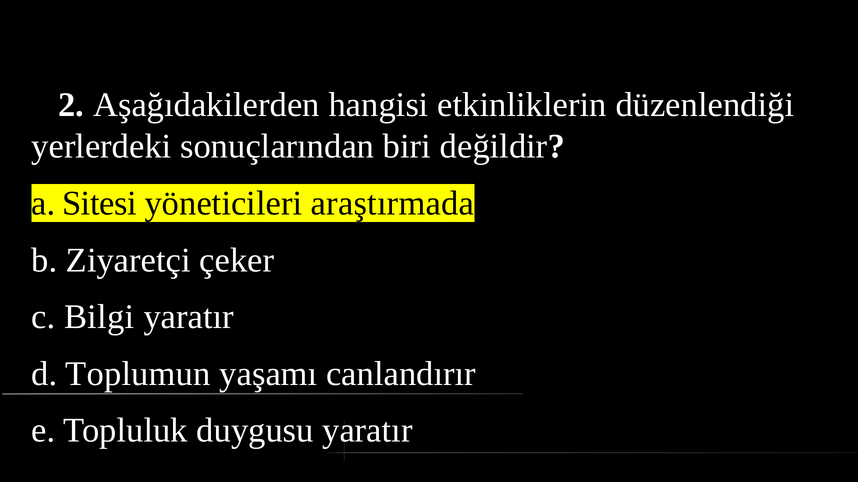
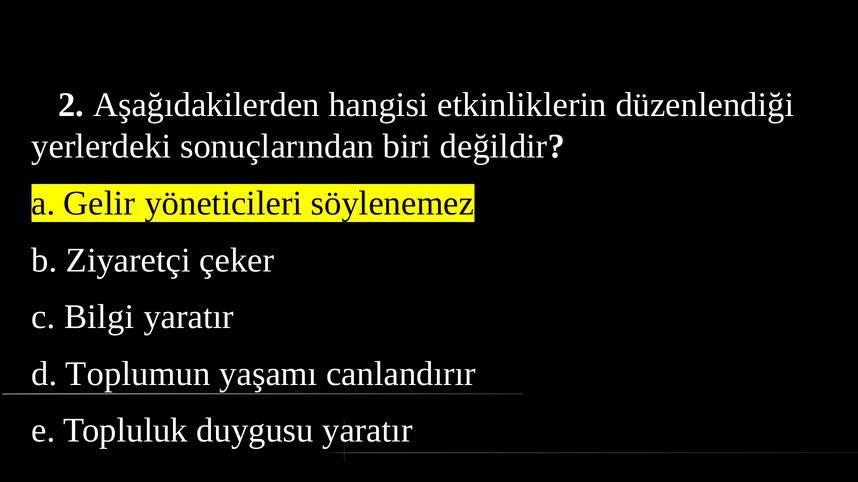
Sitesi: Sitesi -> Gelir
araştırmada: araştırmada -> söylenemez
